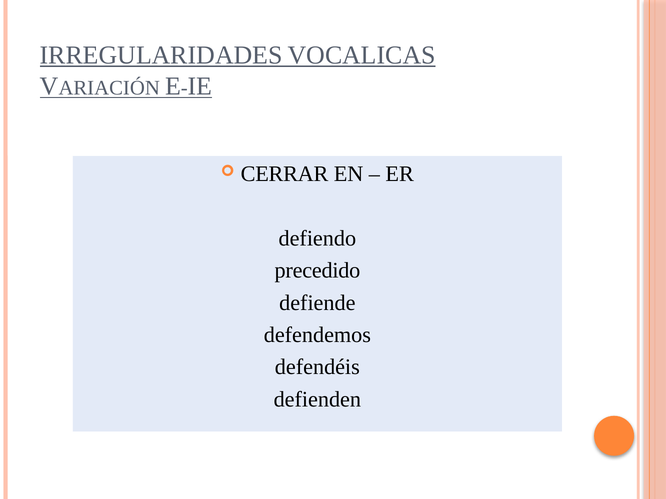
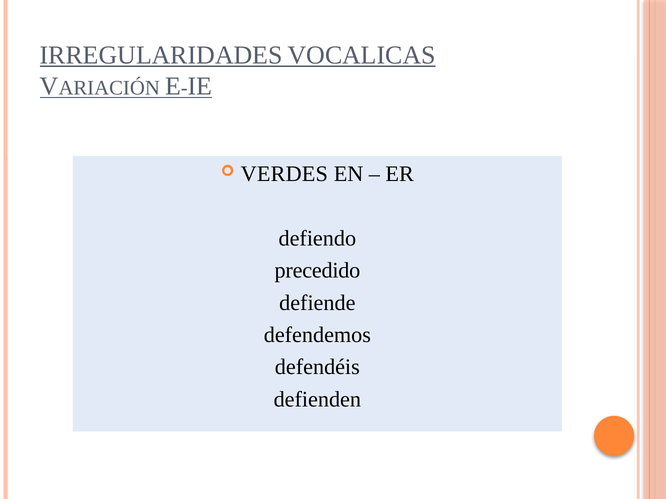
CERRAR: CERRAR -> VERDES
